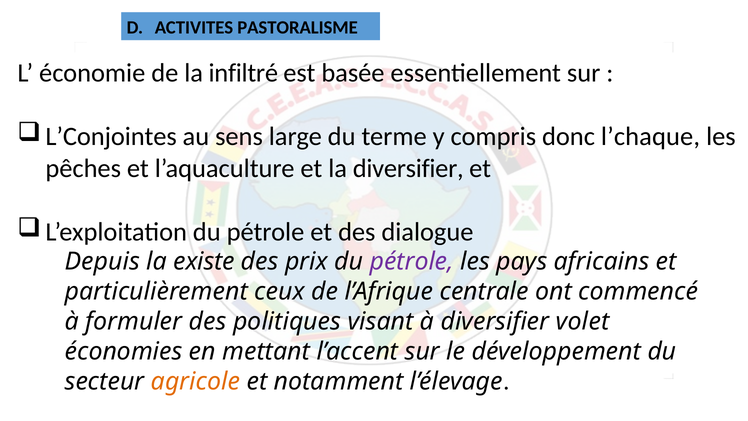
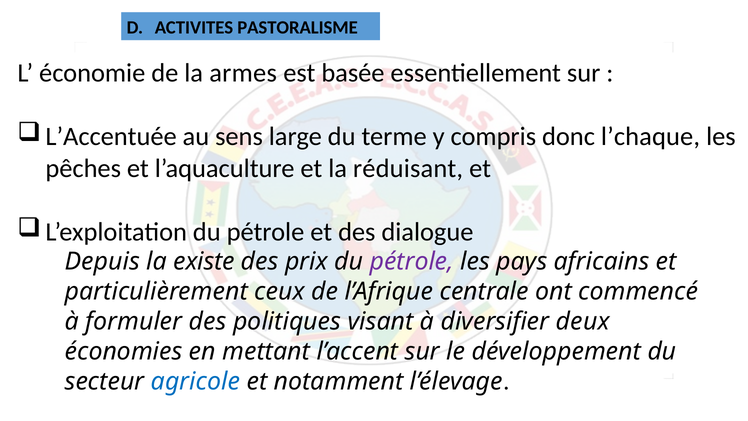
infiltré: infiltré -> armes
L’Conjointes: L’Conjointes -> L’Accentuée
la diversifier: diversifier -> réduisant
volet: volet -> deux
agricole colour: orange -> blue
